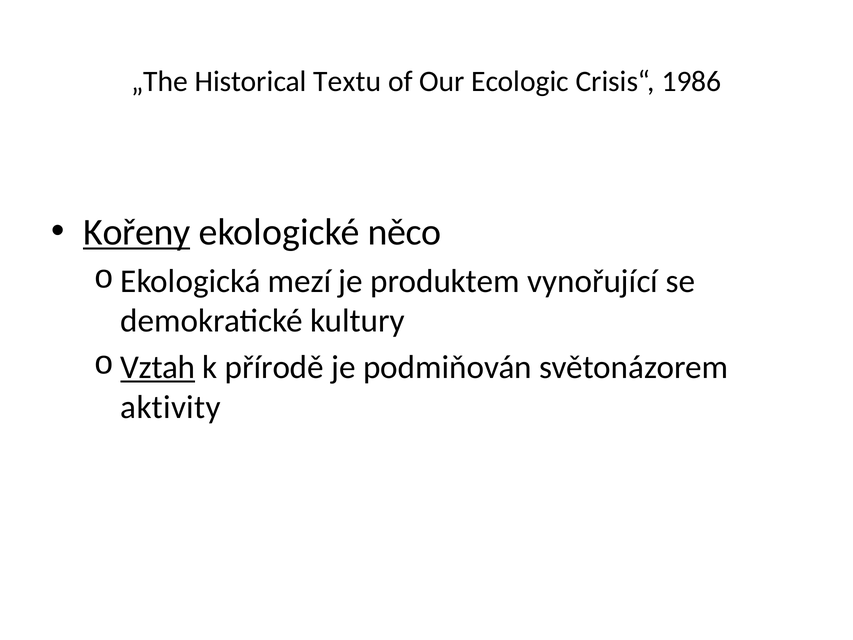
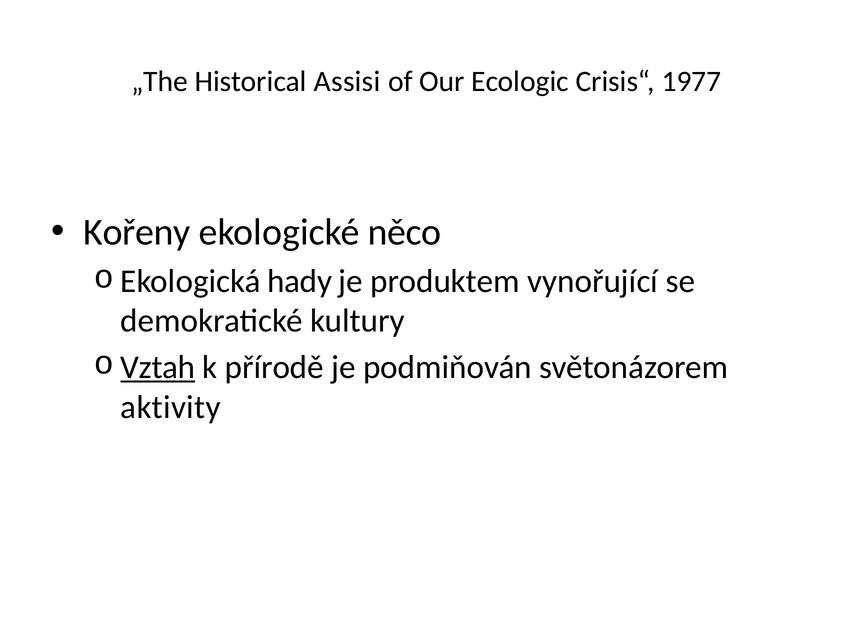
Textu: Textu -> Assisi
1986: 1986 -> 1977
Kořeny underline: present -> none
mezí: mezí -> hady
